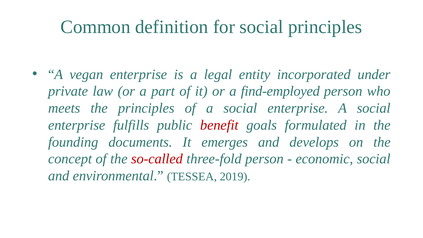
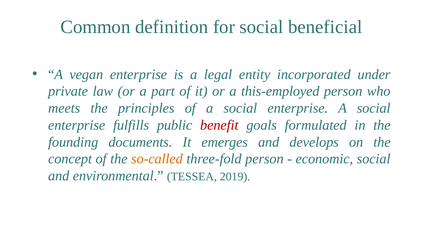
social principles: principles -> beneficial
find-employed: find-employed -> this-employed
so-called colour: red -> orange
